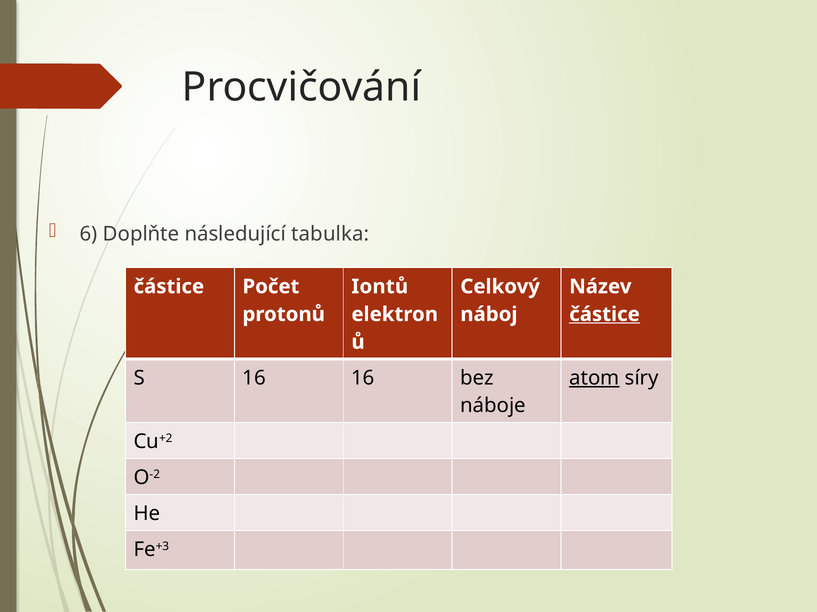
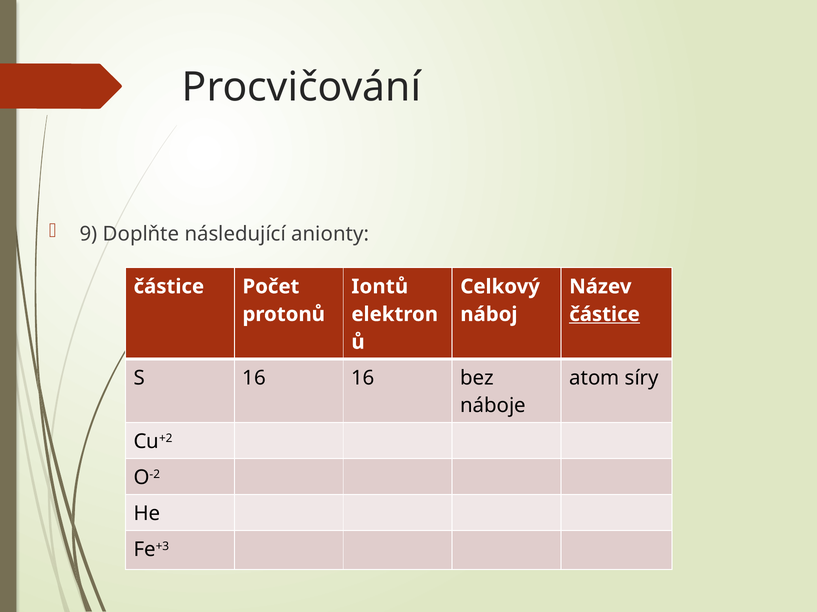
6: 6 -> 9
tabulka: tabulka -> anionty
atom underline: present -> none
